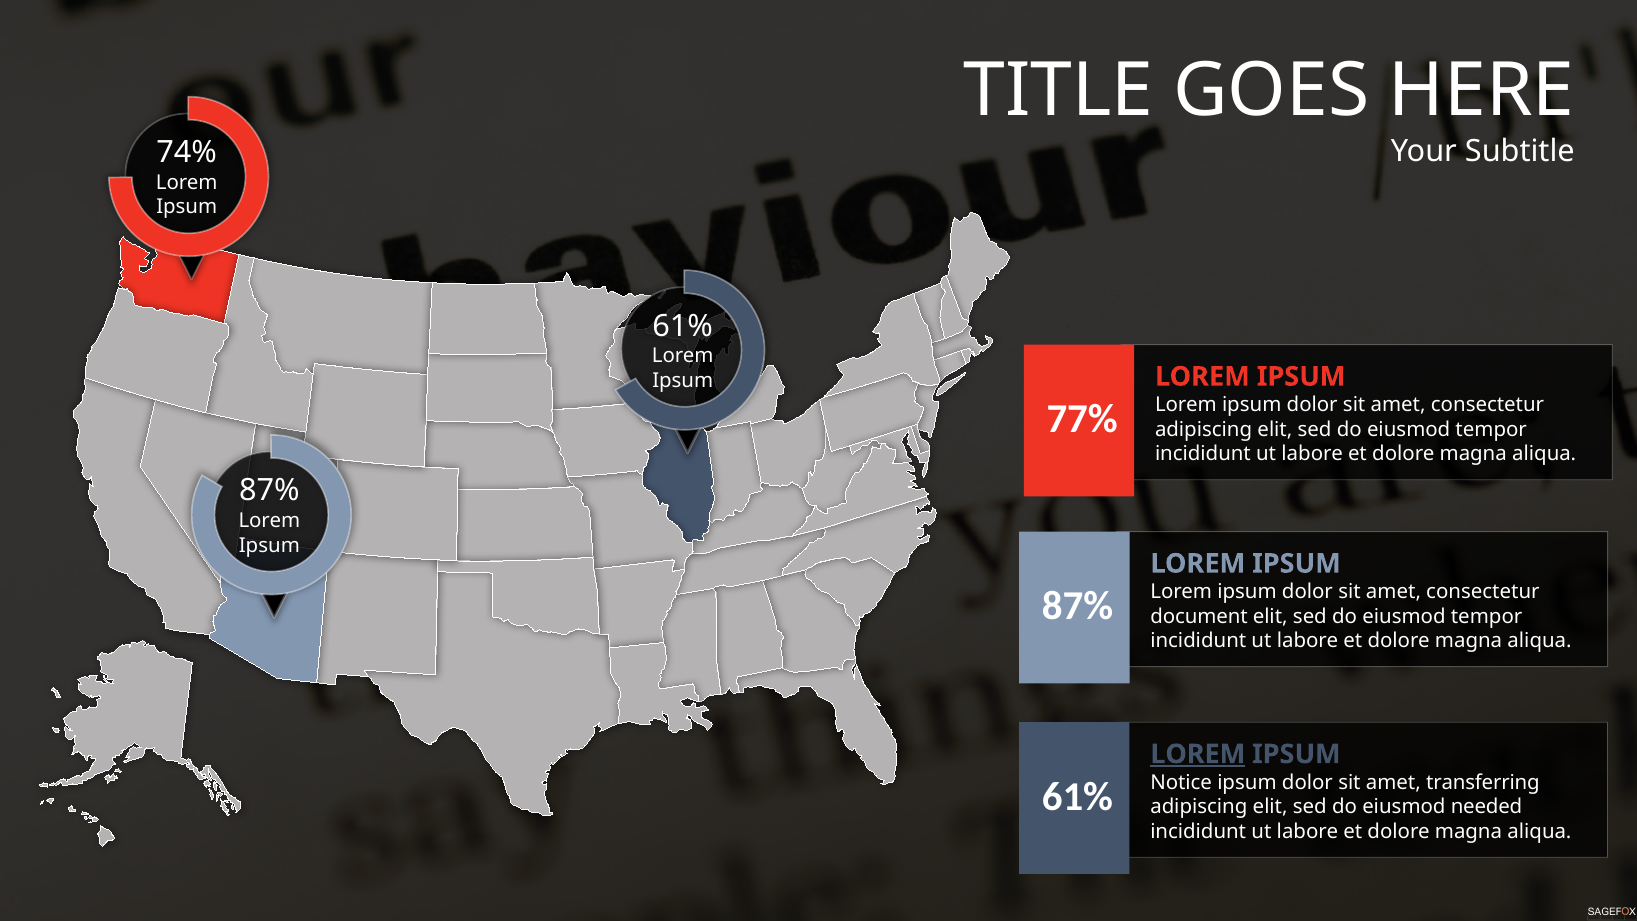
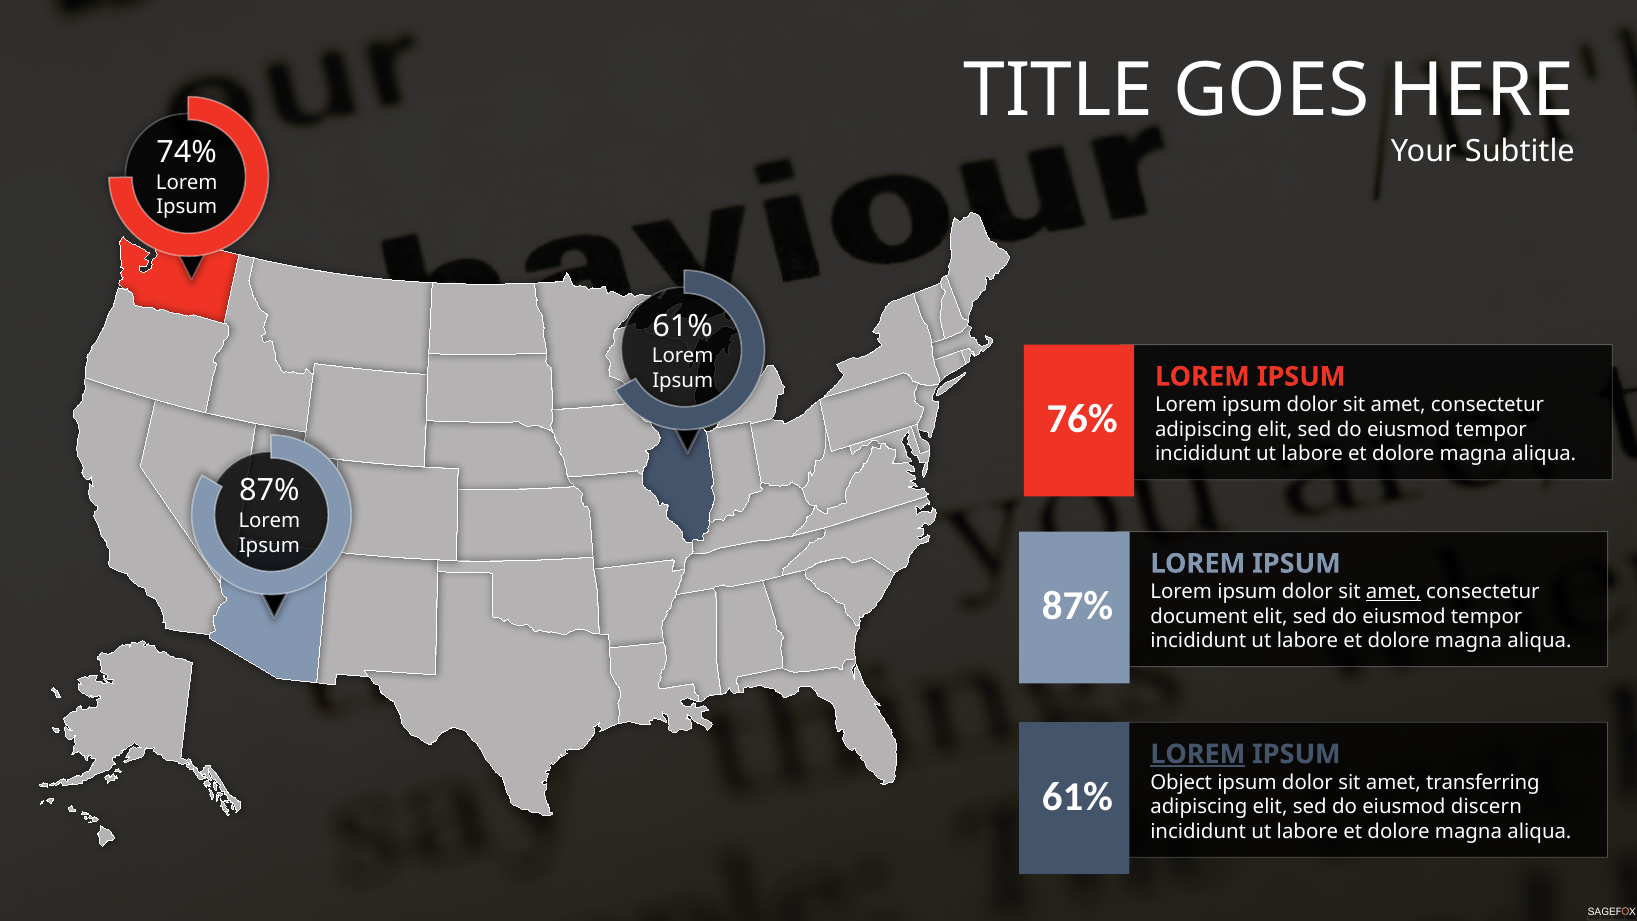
77%: 77% -> 76%
amet at (1393, 592) underline: none -> present
Notice: Notice -> Object
needed: needed -> discern
